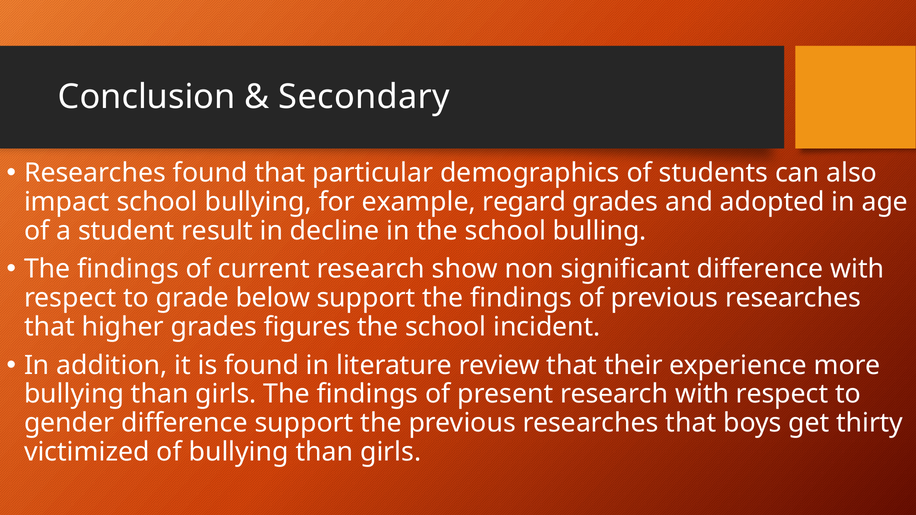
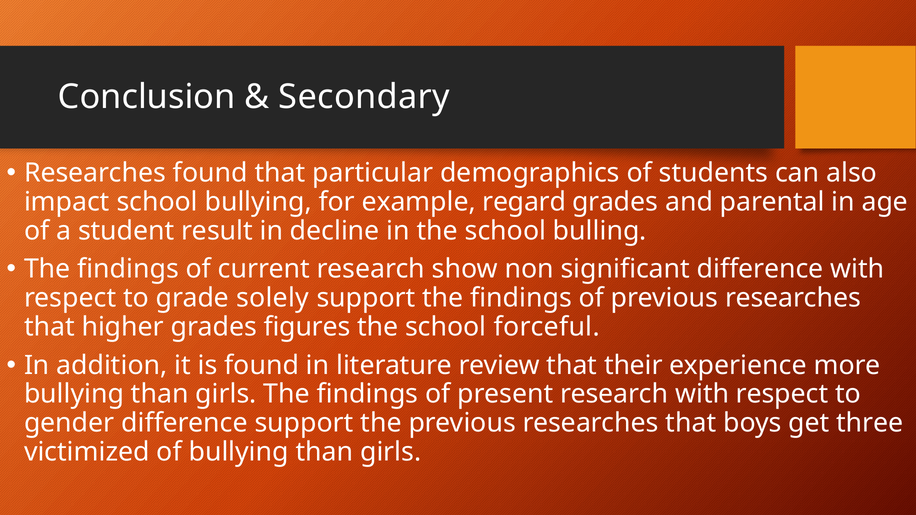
adopted: adopted -> parental
below: below -> solely
incident: incident -> forceful
thirty: thirty -> three
